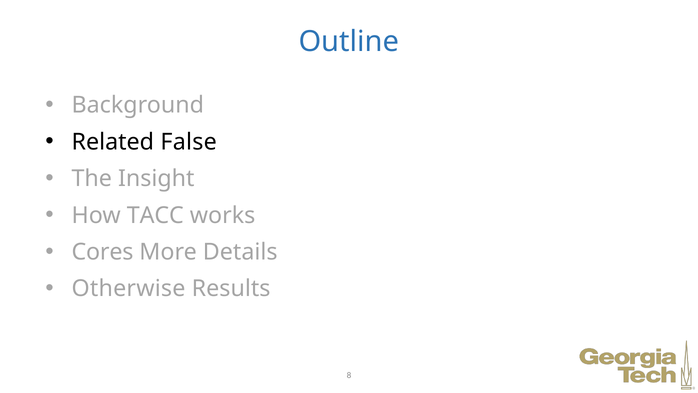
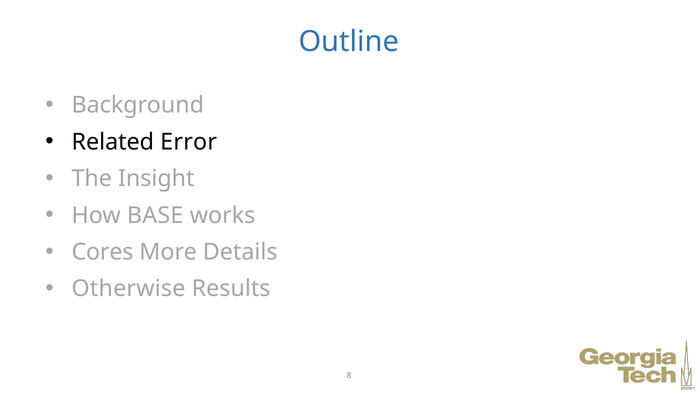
False: False -> Error
TACC: TACC -> BASE
